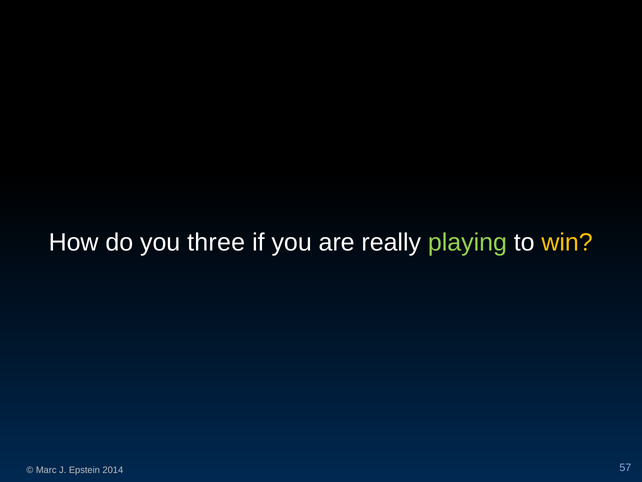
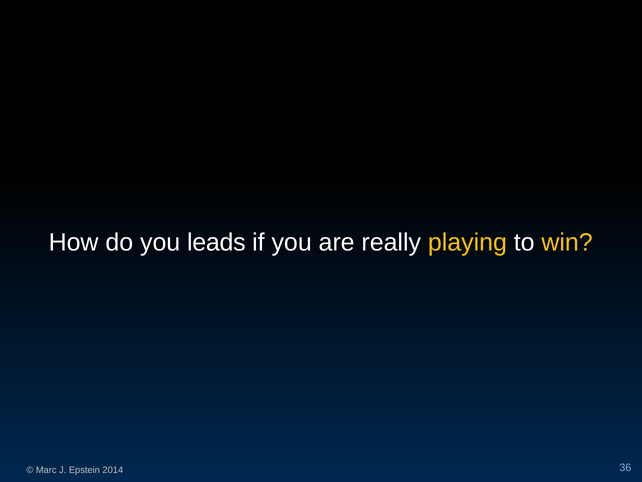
three: three -> leads
playing colour: light green -> yellow
57: 57 -> 36
